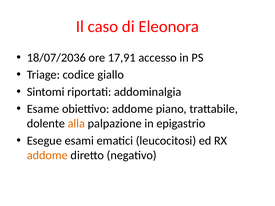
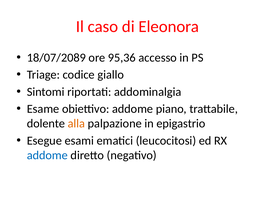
18/07/2036: 18/07/2036 -> 18/07/2089
17,91: 17,91 -> 95,36
addome at (47, 155) colour: orange -> blue
